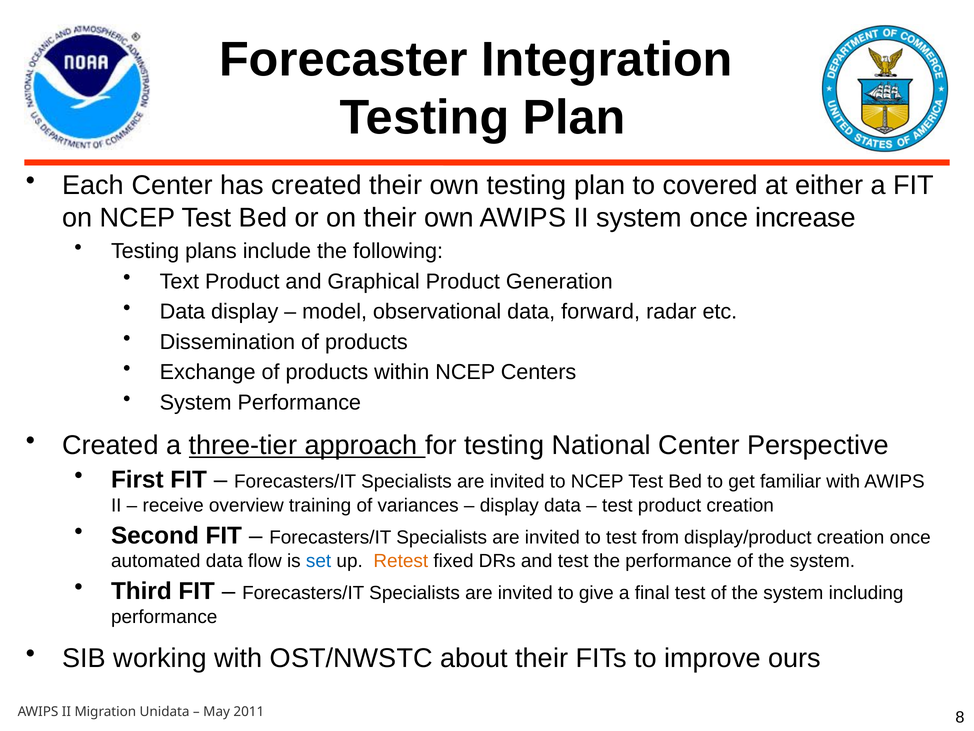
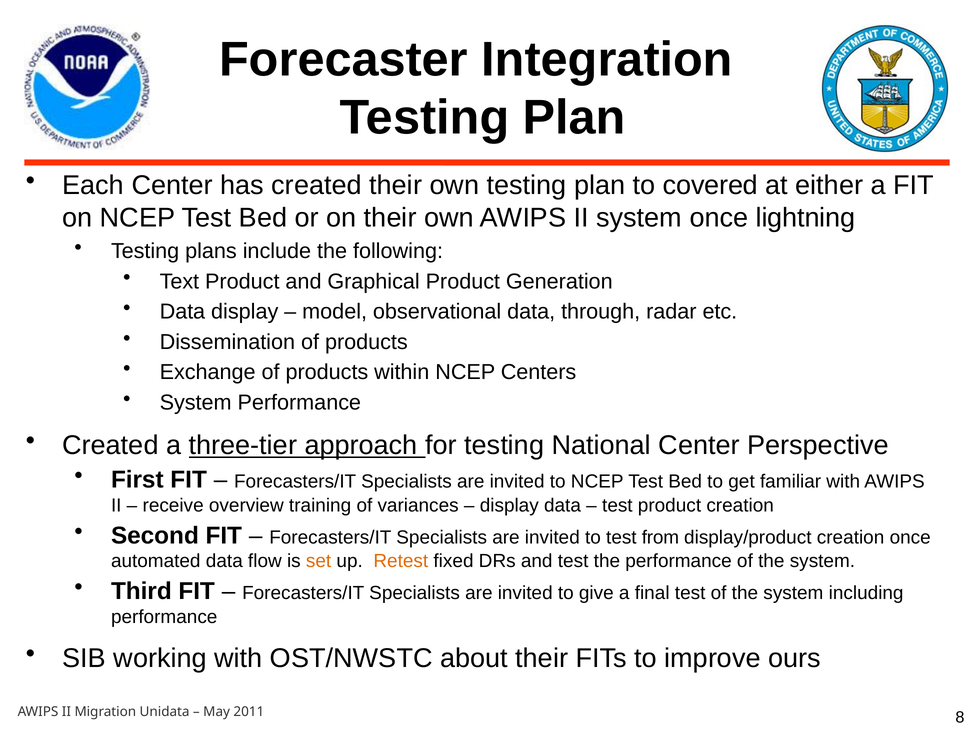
increase: increase -> lightning
forward: forward -> through
set colour: blue -> orange
